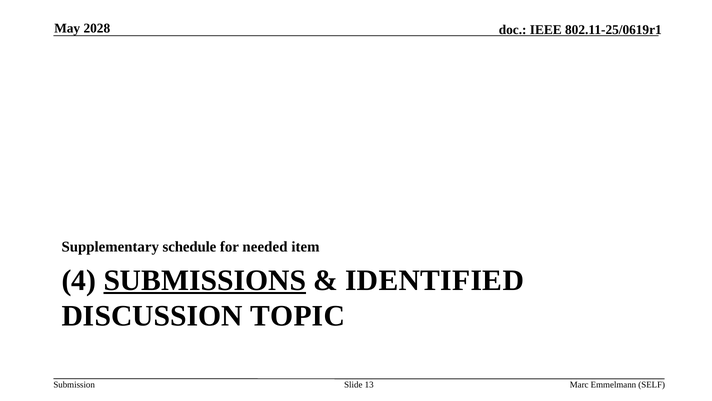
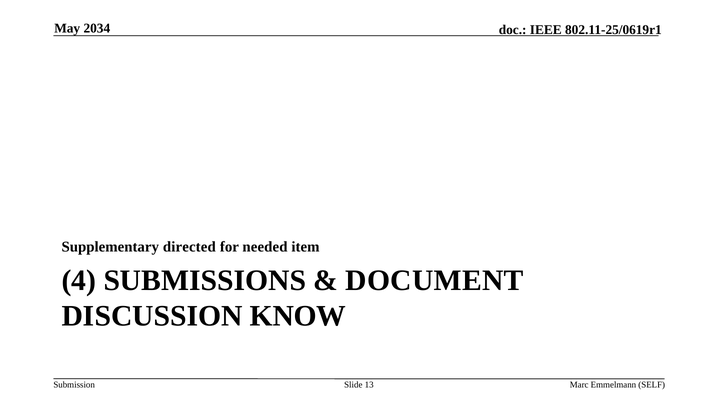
2028: 2028 -> 2034
schedule: schedule -> directed
SUBMISSIONS at (205, 280) underline: present -> none
IDENTIFIED: IDENTIFIED -> DOCUMENT
TOPIC: TOPIC -> KNOW
